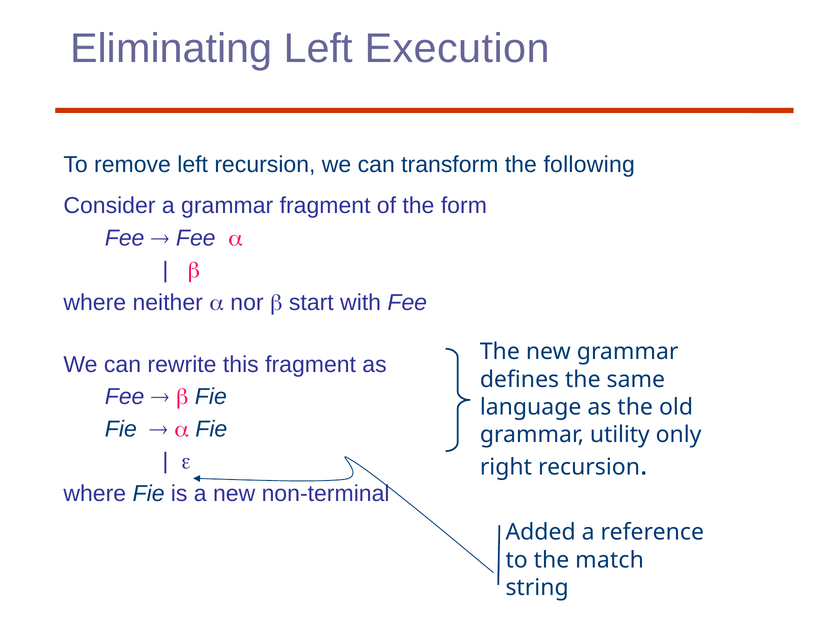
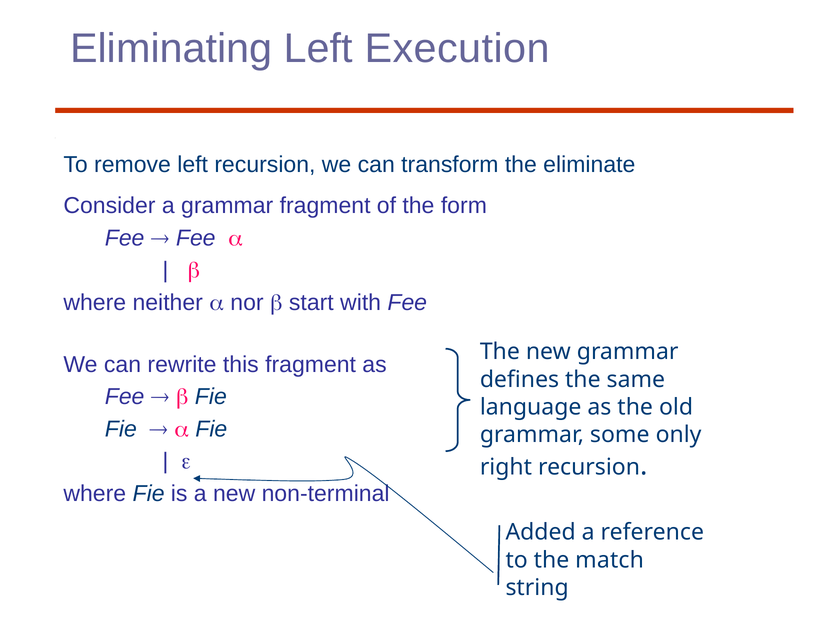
following: following -> eliminate
utility: utility -> some
